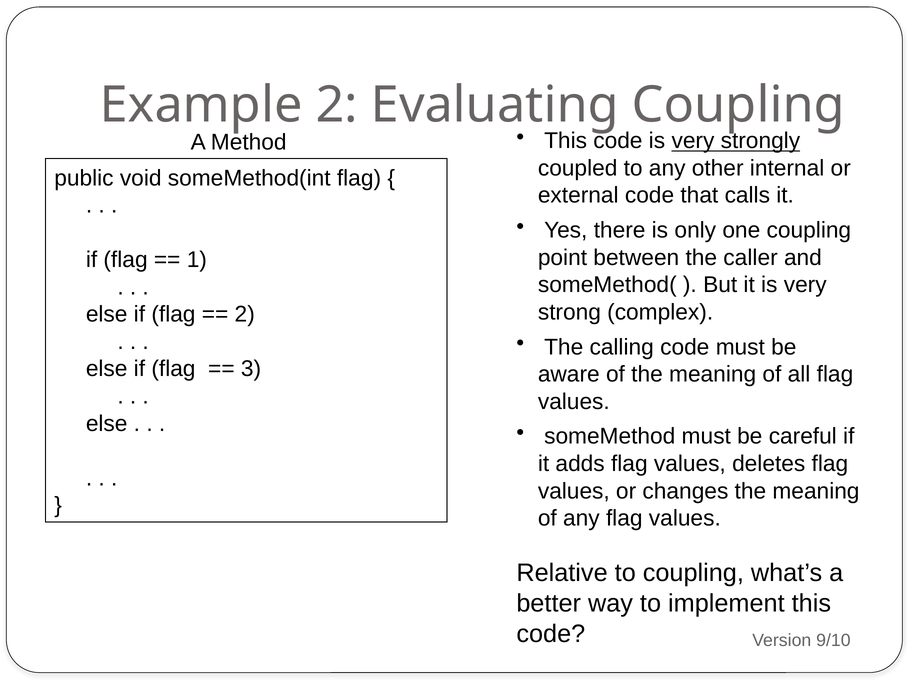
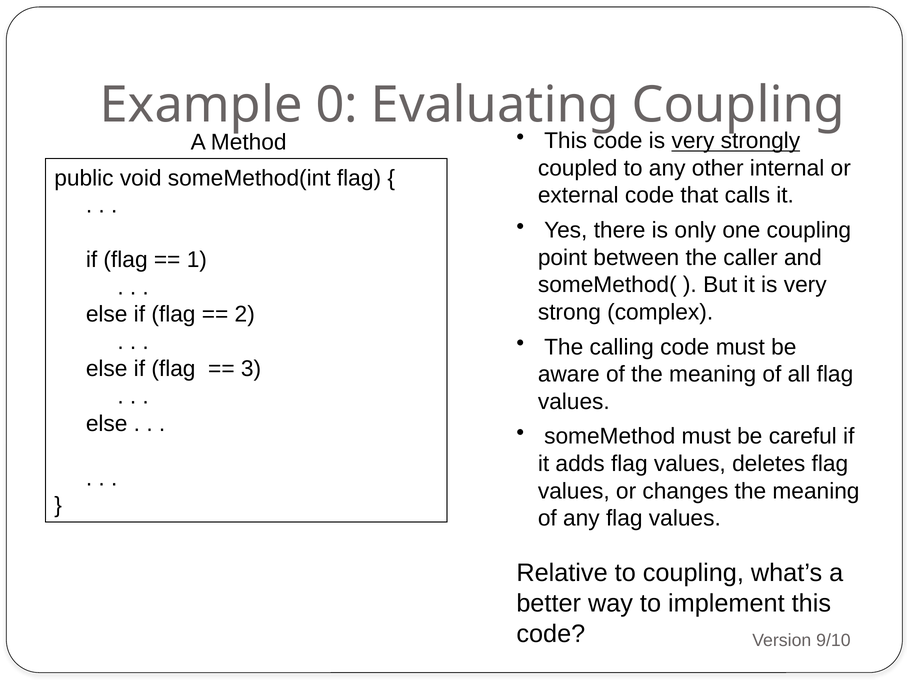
2 at (337, 105): 2 -> 0
